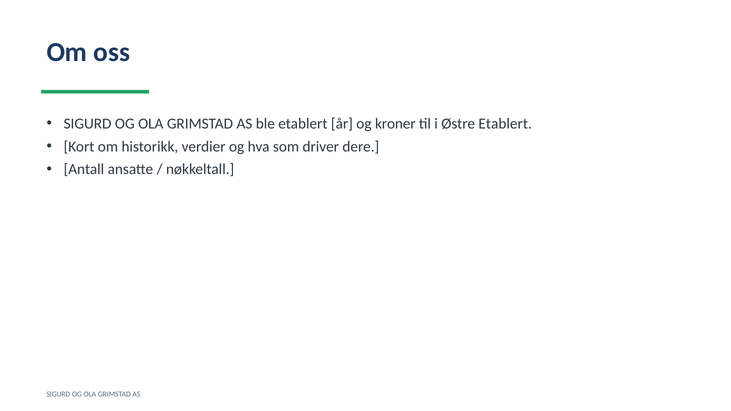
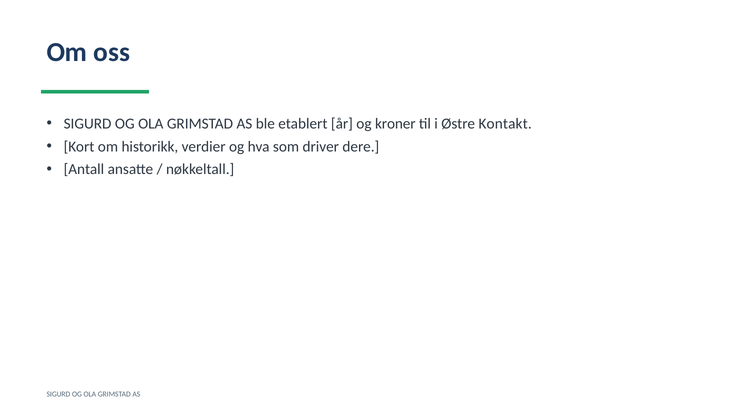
Østre Etablert: Etablert -> Kontakt
